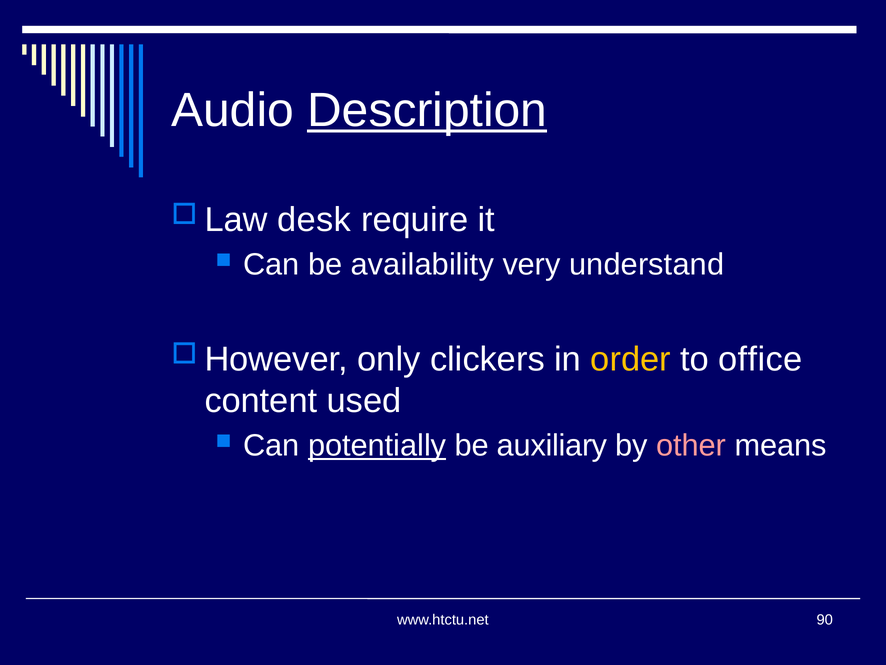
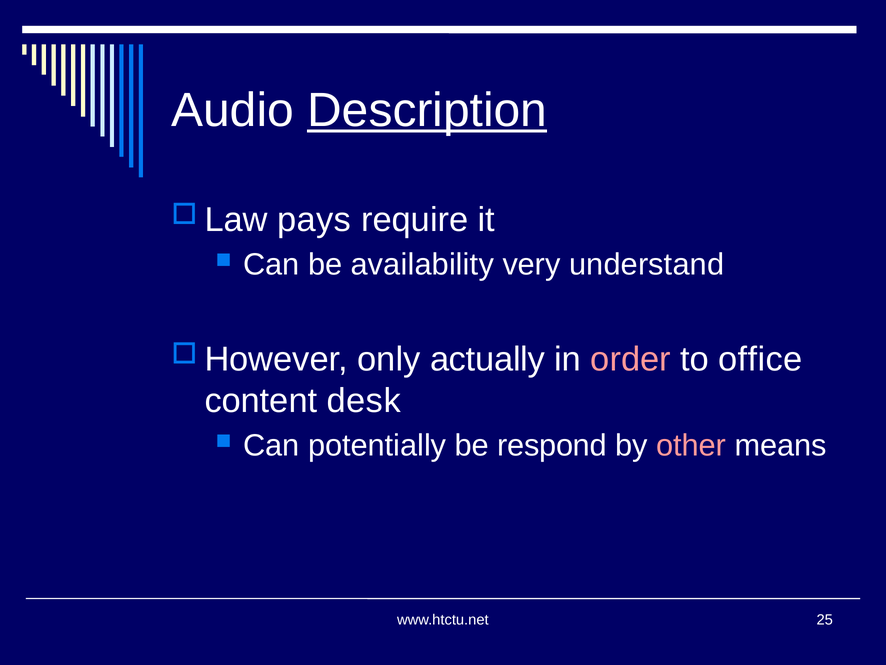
desk: desk -> pays
clickers: clickers -> actually
order colour: yellow -> pink
used: used -> desk
potentially underline: present -> none
auxiliary: auxiliary -> respond
90: 90 -> 25
